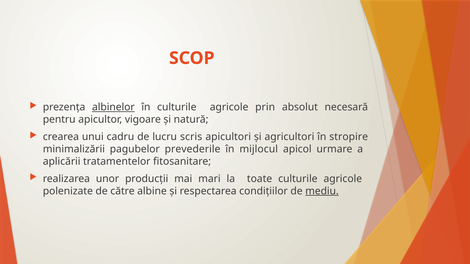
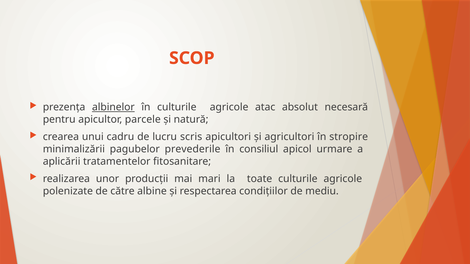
prin: prin -> atac
vigoare: vigoare -> parcele
mijlocul: mijlocul -> consiliul
mediu underline: present -> none
